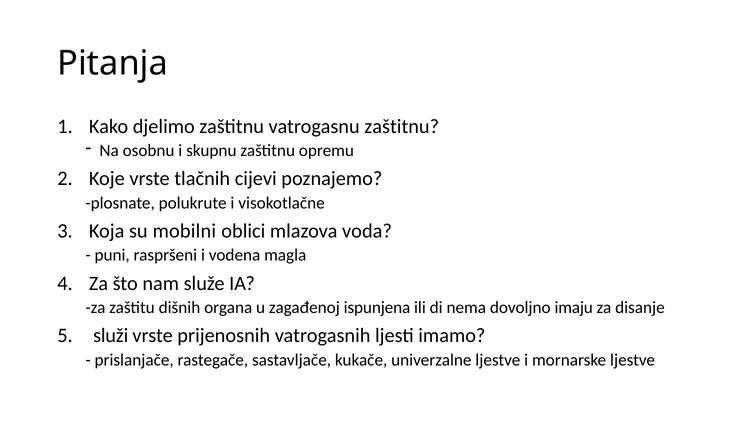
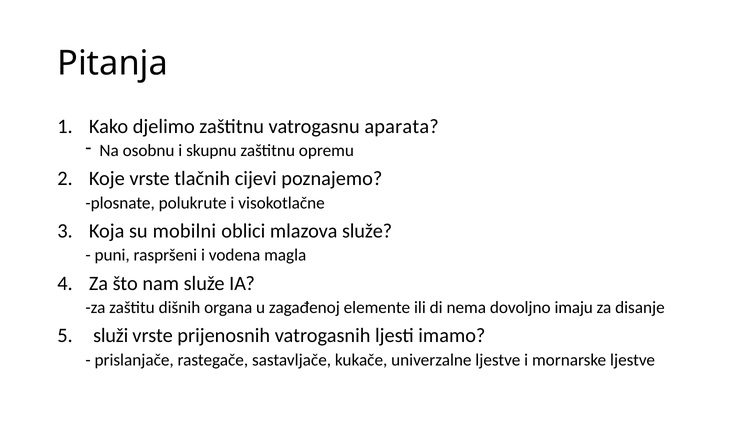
vatrogasnu zaštitnu: zaštitnu -> aparata
mlazova voda: voda -> služe
ispunjena: ispunjena -> elemente
